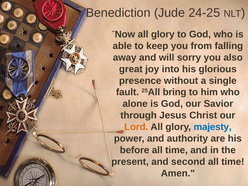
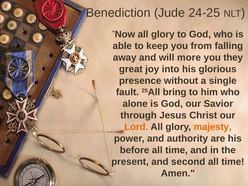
sorry: sorry -> more
also: also -> they
majesty colour: blue -> orange
